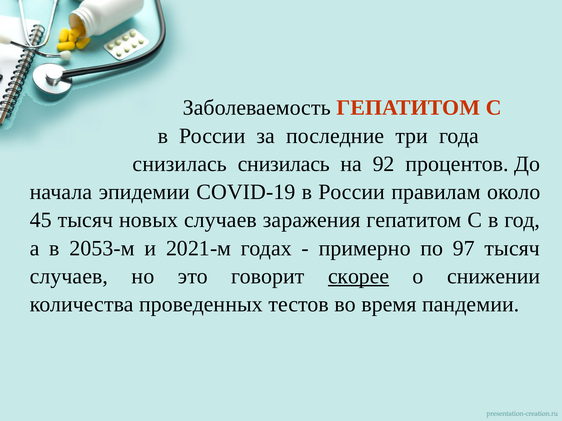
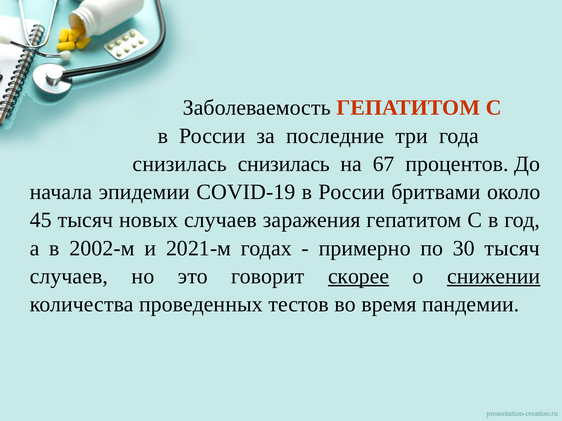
92: 92 -> 67
правилам: правилам -> бритвами
2053-м: 2053-м -> 2002-м
97: 97 -> 30
снижении underline: none -> present
